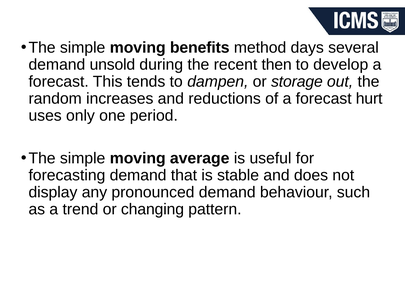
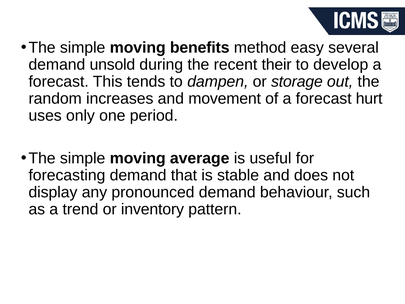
days: days -> easy
then: then -> their
reductions: reductions -> movement
changing: changing -> inventory
